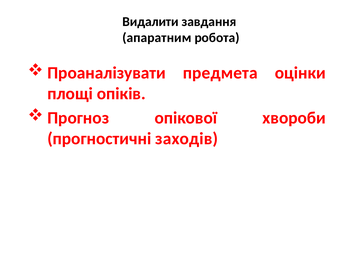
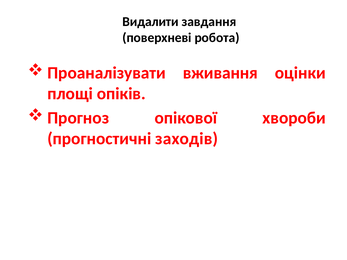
апаратним: апаратним -> поверхневі
предмета: предмета -> вживання
